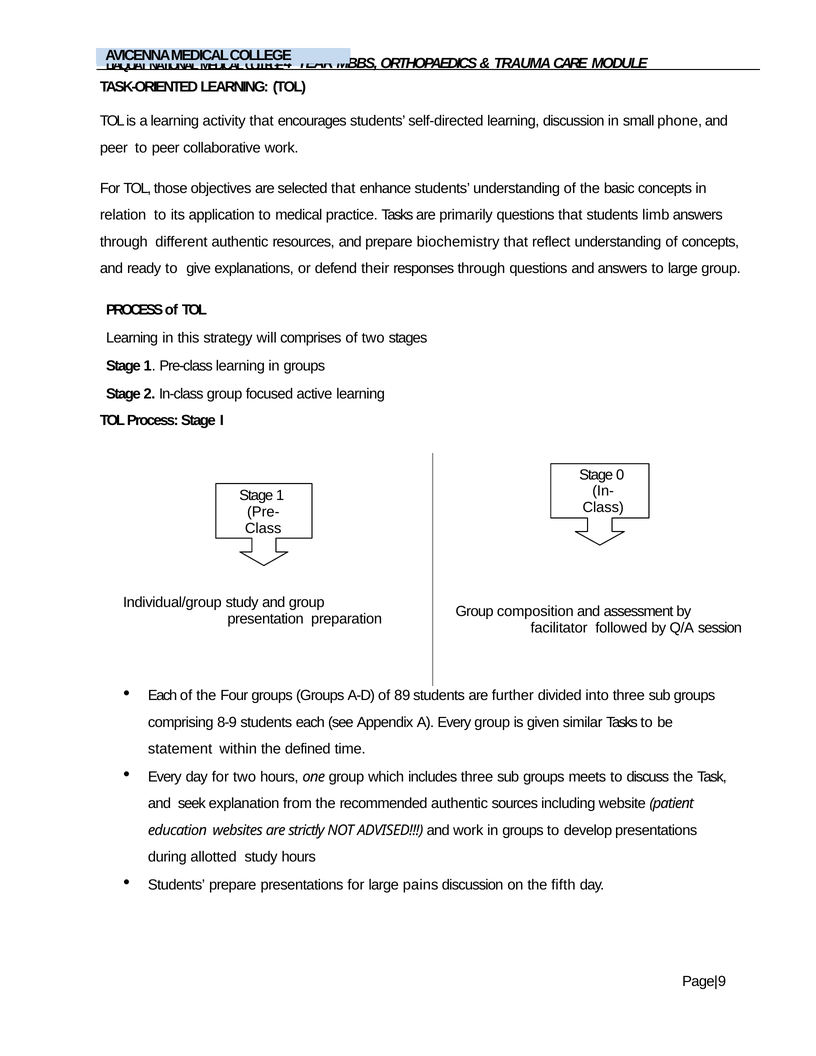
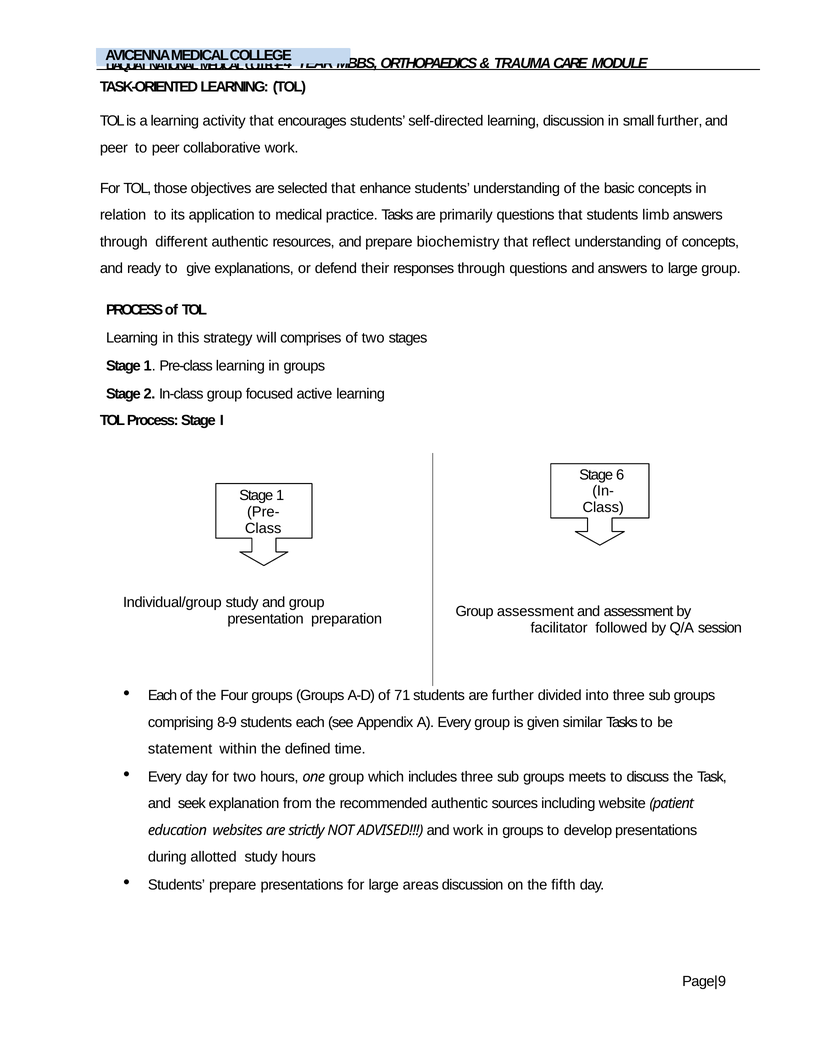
small phone: phone -> further
0: 0 -> 6
Group composition: composition -> assessment
89: 89 -> 71
pains: pains -> areas
